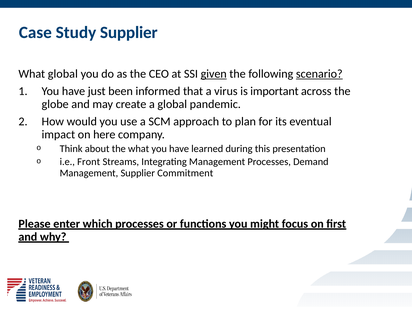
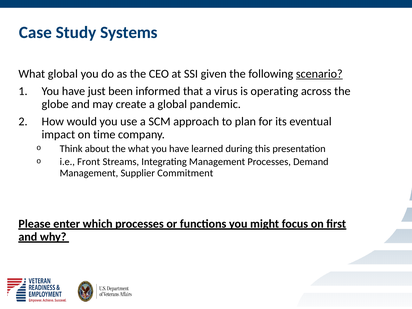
Study Supplier: Supplier -> Systems
given underline: present -> none
important: important -> operating
here: here -> time
